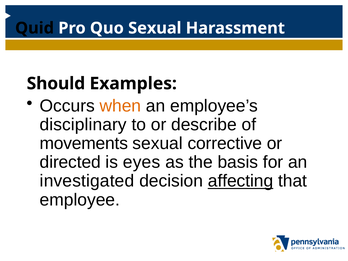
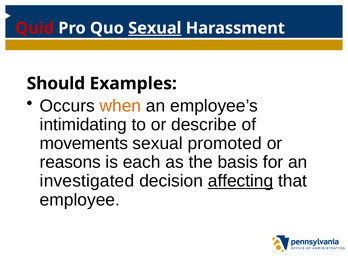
Quid colour: black -> red
Sexual at (155, 28) underline: none -> present
disciplinary: disciplinary -> intimidating
corrective: corrective -> promoted
directed: directed -> reasons
eyes: eyes -> each
